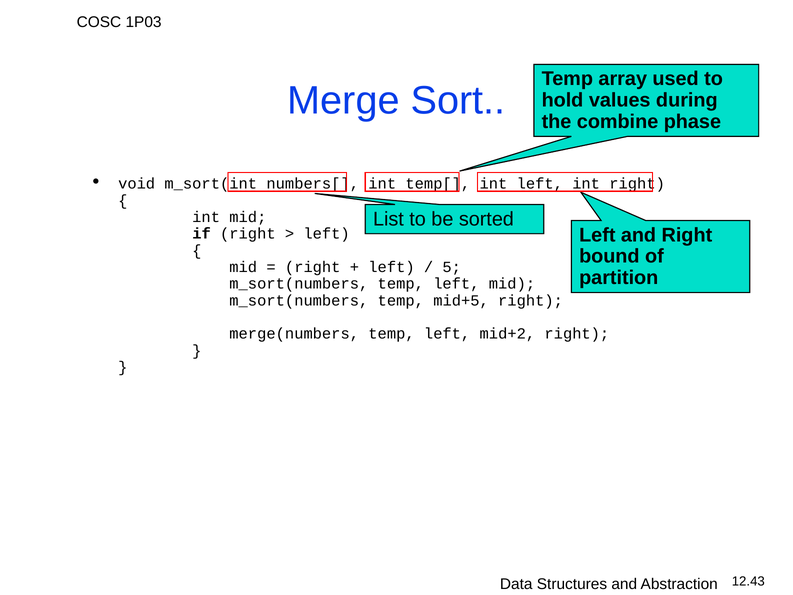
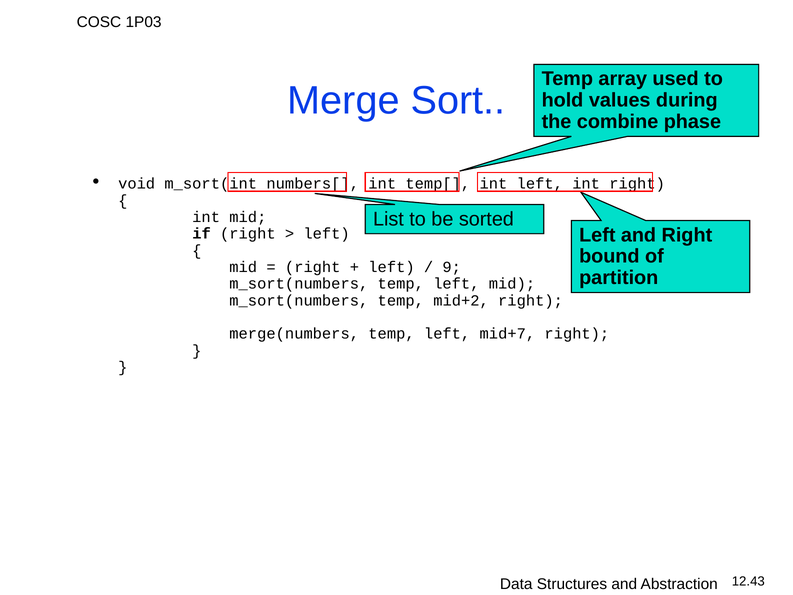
5: 5 -> 9
mid+5: mid+5 -> mid+2
mid+2: mid+2 -> mid+7
